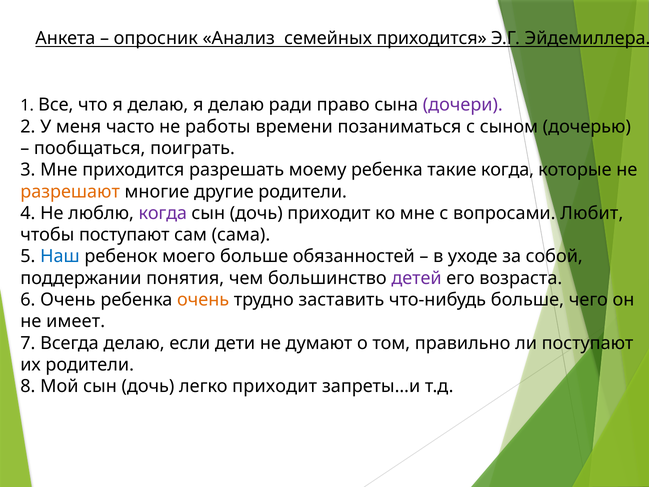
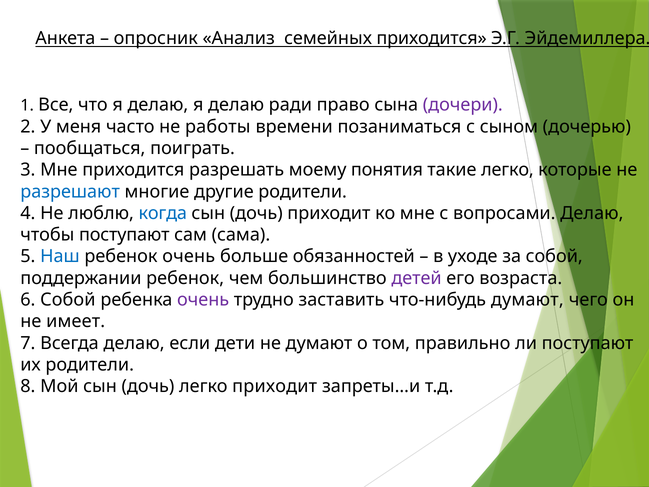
моему ребенка: ребенка -> понятия
такие когда: когда -> легко
разрешают colour: orange -> blue
когда at (163, 213) colour: purple -> blue
вопросами Любит: Любит -> Делаю
ребенок моего: моего -> очень
поддержании понятия: понятия -> ребенок
6 Очень: Очень -> Собой
очень at (203, 300) colour: orange -> purple
что-нибудь больше: больше -> думают
